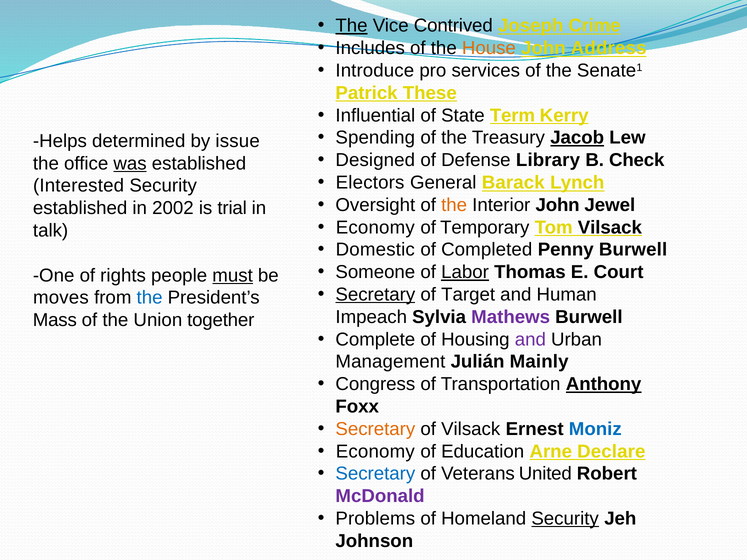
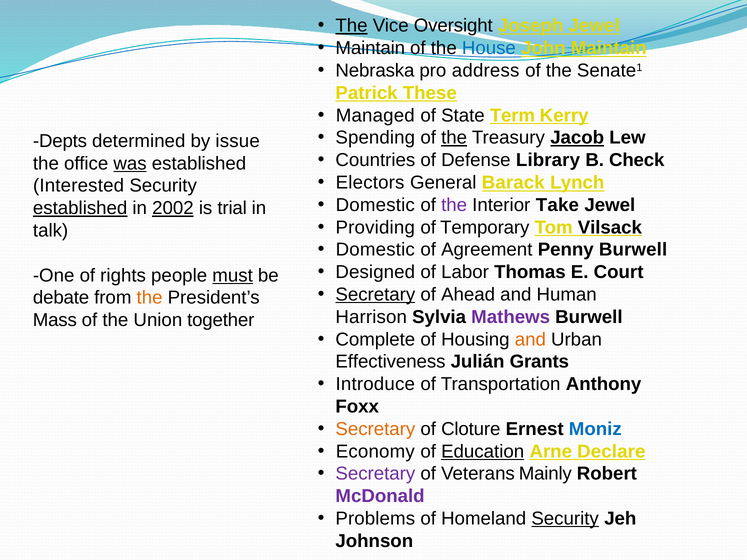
Contrived: Contrived -> Oversight
Joseph Crime: Crime -> Jewel
Includes at (370, 48): Includes -> Maintain
House colour: orange -> blue
John Address: Address -> Maintain
Introduce: Introduce -> Nebraska
services: services -> address
Influential: Influential -> Managed
the at (454, 138) underline: none -> present
Helps: Helps -> Depts
Designed: Designed -> Countries
Oversight at (375, 205): Oversight -> Domestic
the at (454, 205) colour: orange -> purple
Interior John: John -> Take
established at (80, 208) underline: none -> present
2002 underline: none -> present
Economy at (375, 227): Economy -> Providing
Completed: Completed -> Agreement
Someone: Someone -> Designed
Labor underline: present -> none
Target: Target -> Ahead
moves: moves -> debate
the at (150, 298) colour: blue -> orange
Impeach: Impeach -> Harrison
and at (530, 340) colour: purple -> orange
Management: Management -> Effectiveness
Mainly: Mainly -> Grants
Congress: Congress -> Introduce
Anthony underline: present -> none
of Vilsack: Vilsack -> Cloture
Education underline: none -> present
Secretary at (375, 474) colour: blue -> purple
United: United -> Mainly
